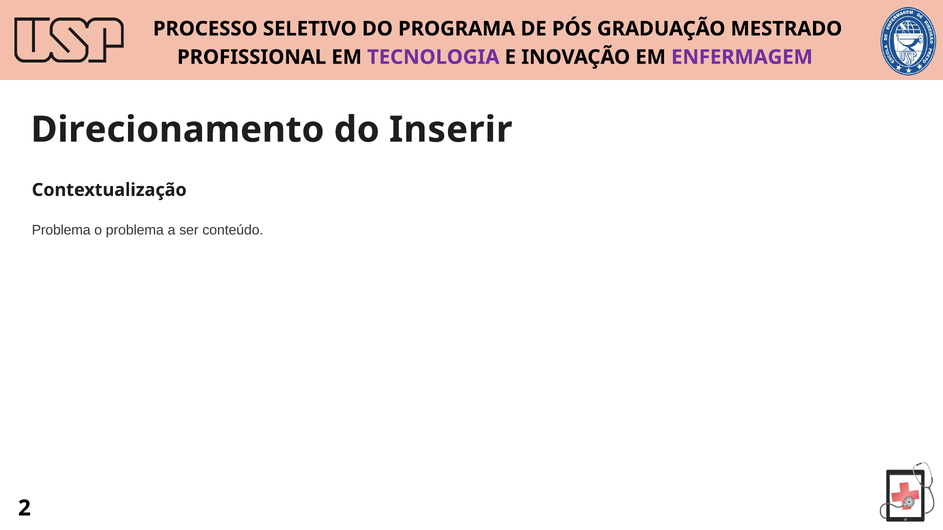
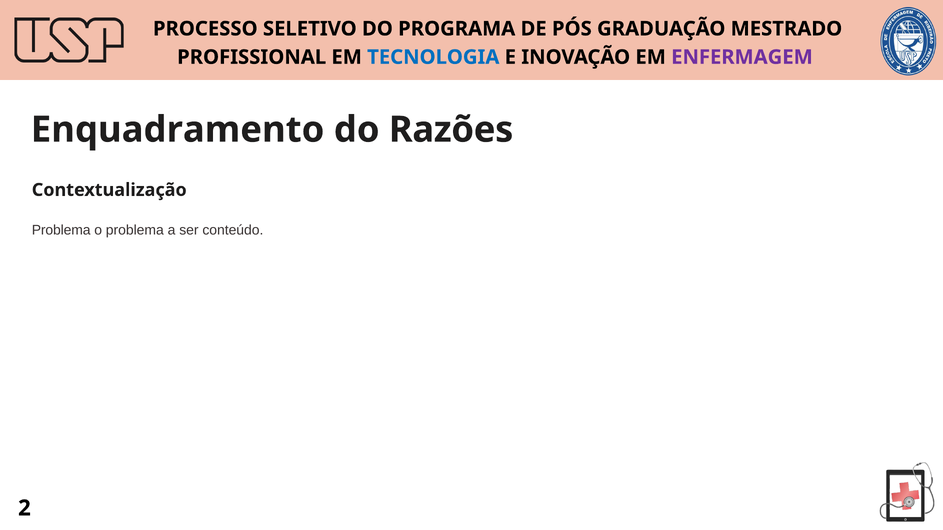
TECNOLOGIA colour: purple -> blue
Direcionamento: Direcionamento -> Enquadramento
Inserir: Inserir -> Razões
